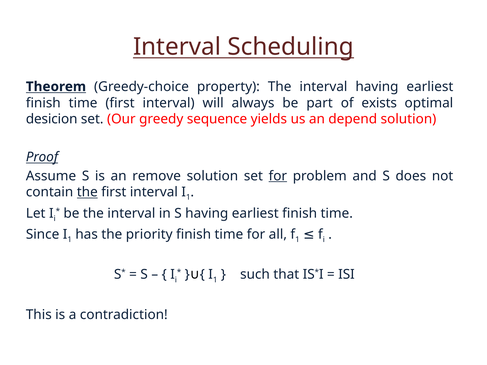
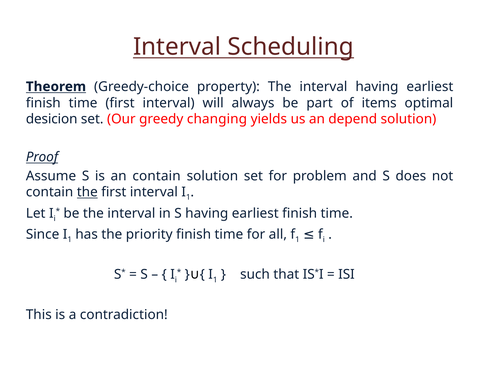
exists: exists -> items
sequence: sequence -> changing
an remove: remove -> contain
for at (278, 176) underline: present -> none
